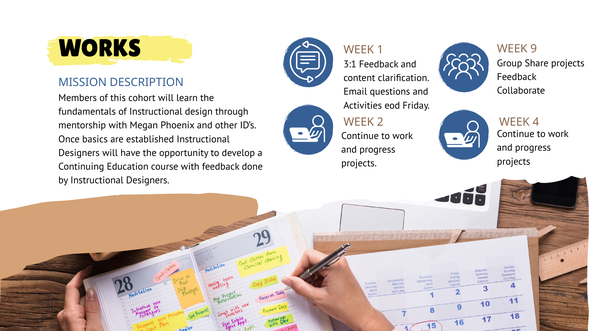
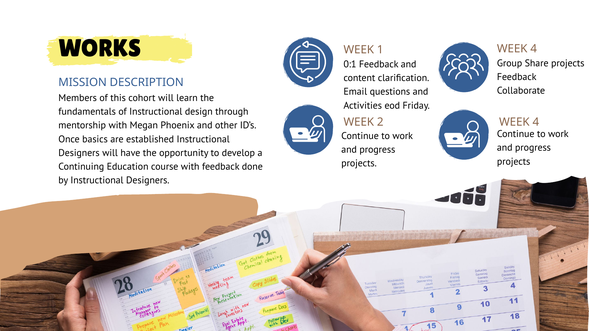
9 at (534, 49): 9 -> 4
3:1: 3:1 -> 0:1
